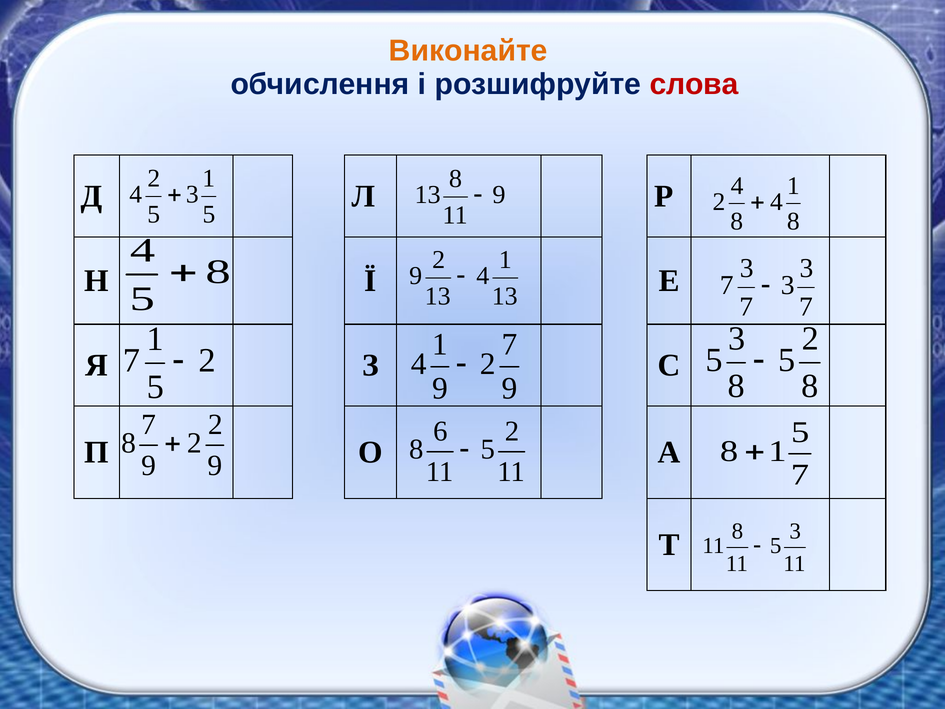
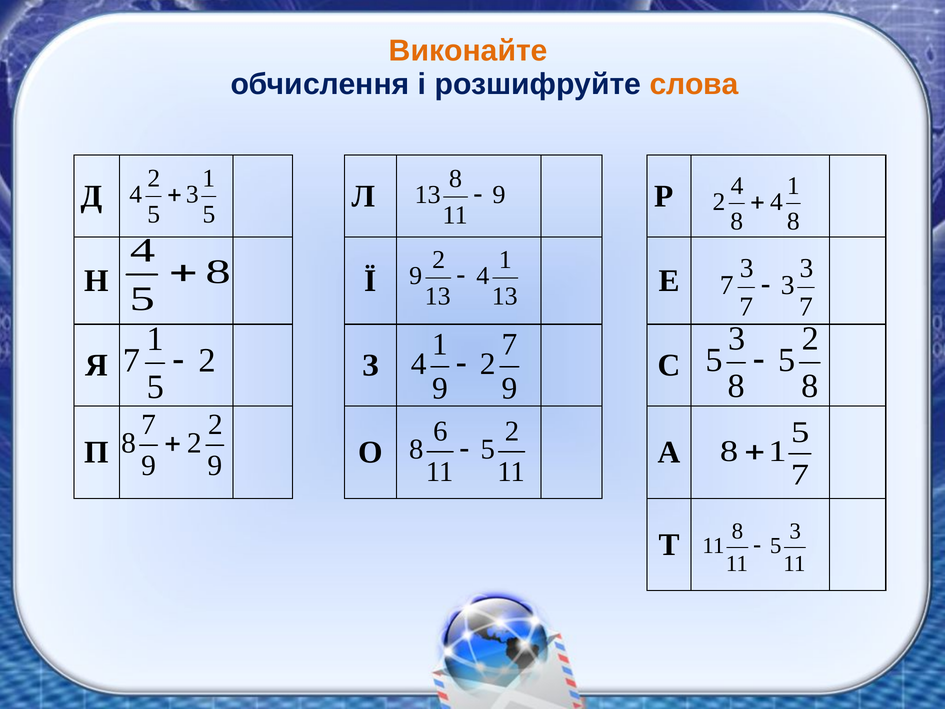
слова colour: red -> orange
